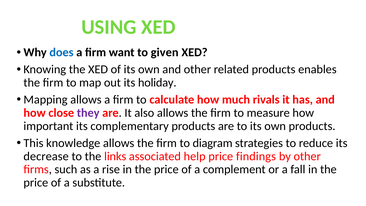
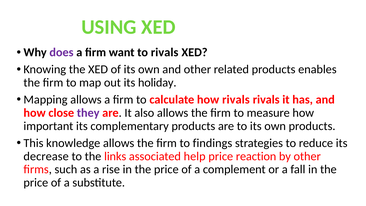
does colour: blue -> purple
to given: given -> rivals
how much: much -> rivals
diagram: diagram -> findings
findings: findings -> reaction
